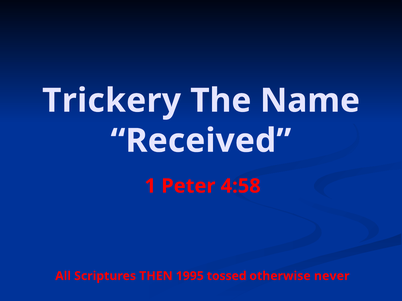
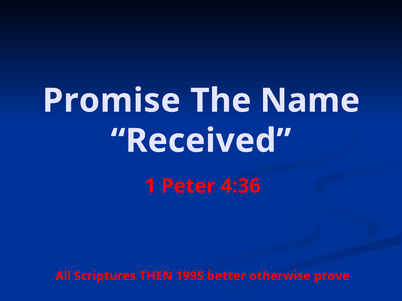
Trickery: Trickery -> Promise
4:58: 4:58 -> 4:36
tossed: tossed -> better
never: never -> prove
